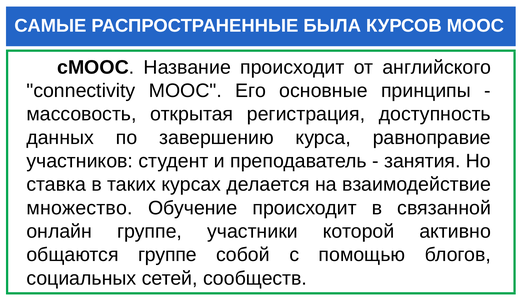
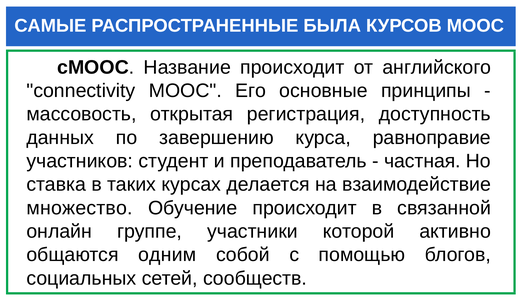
занятия: занятия -> частная
общаются группе: группе -> одним
